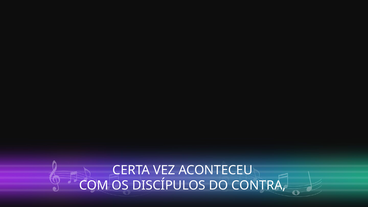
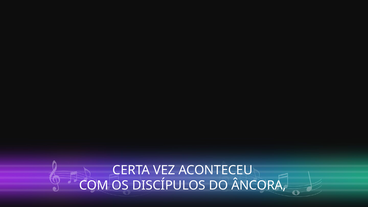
CONTRA: CONTRA -> ÂNCORA
